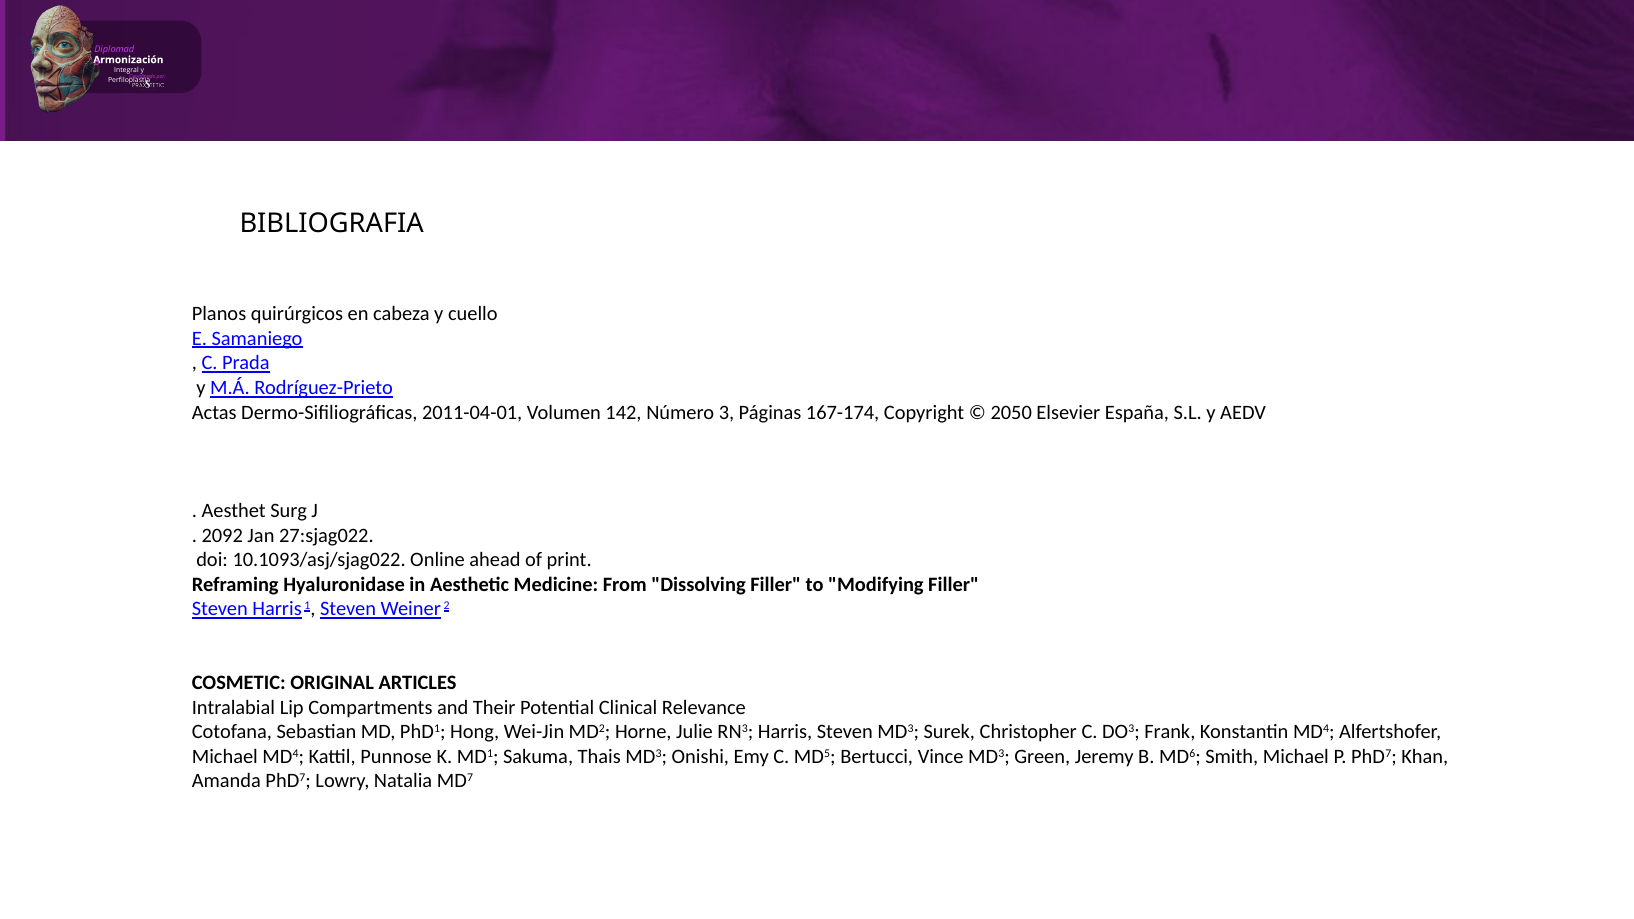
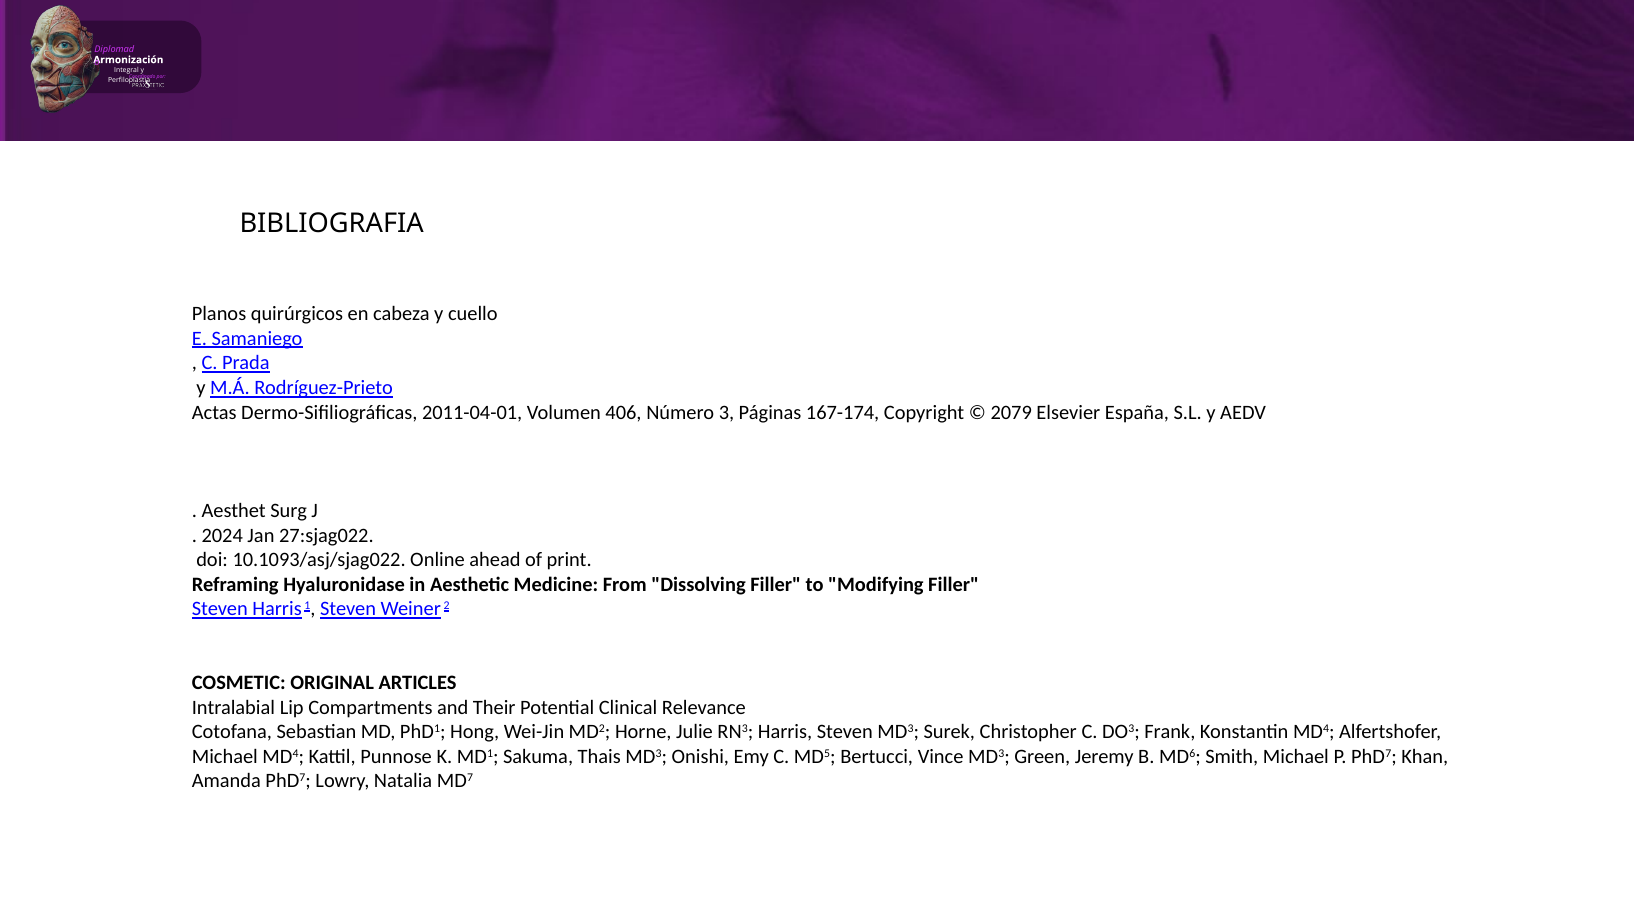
142: 142 -> 406
2050: 2050 -> 2079
2092: 2092 -> 2024
